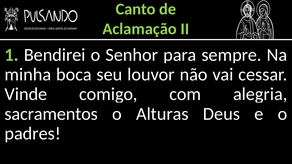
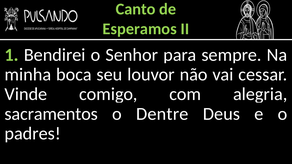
Aclamação: Aclamação -> Esperamos
Alturas: Alturas -> Dentre
